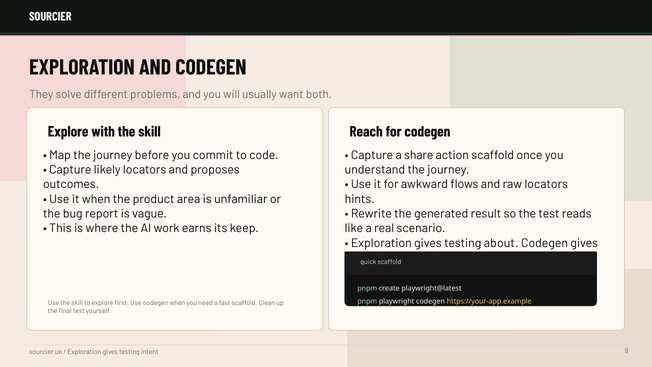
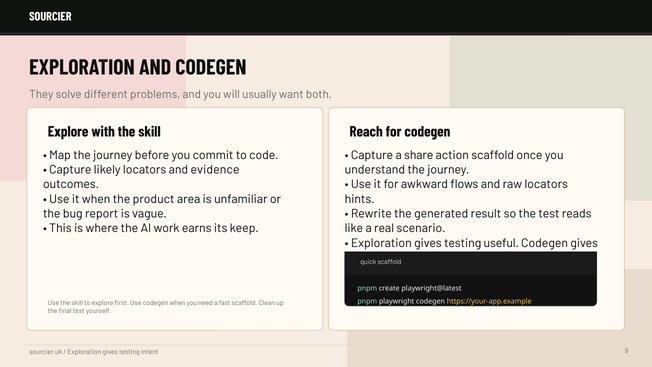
proposes: proposes -> evidence
about: about -> useful
